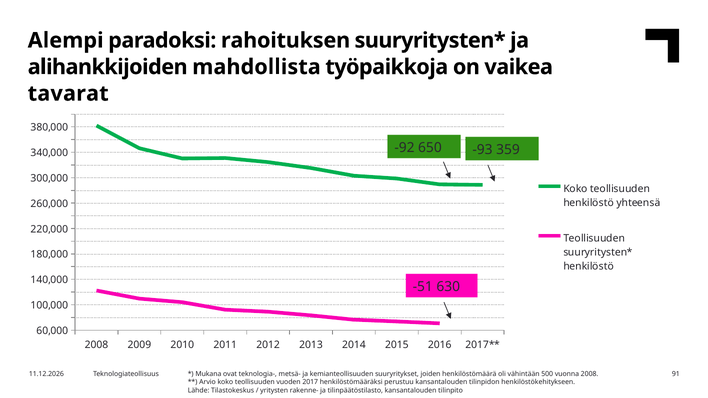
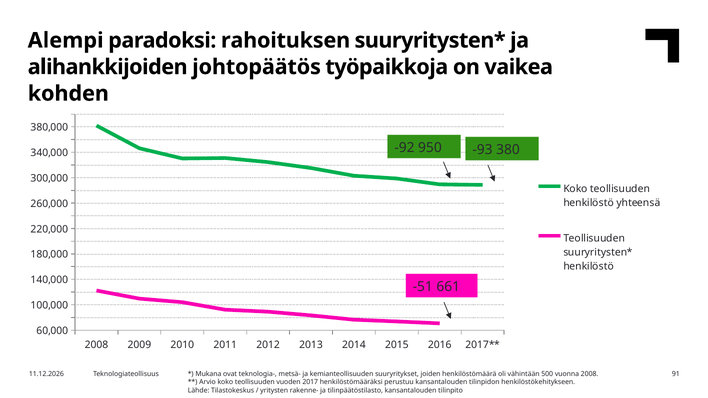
mahdollista: mahdollista -> johtopäätös
tavarat: tavarat -> kohden
650: 650 -> 950
359: 359 -> 380
630: 630 -> 661
